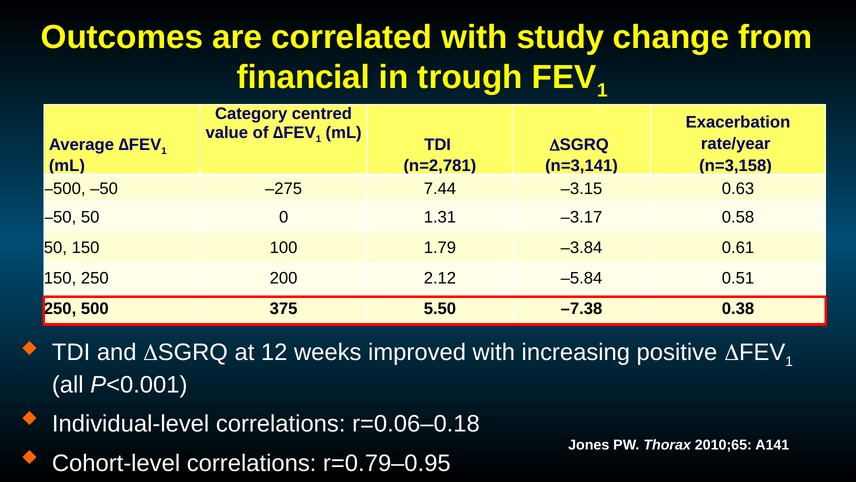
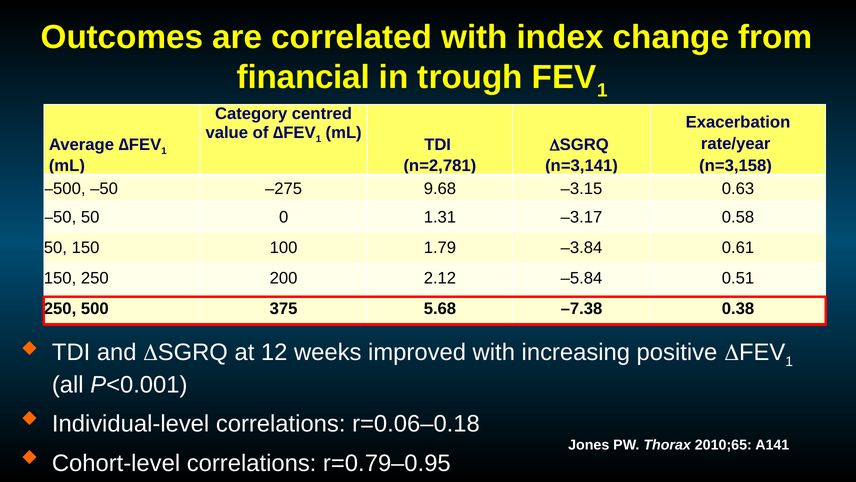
study: study -> index
7.44: 7.44 -> 9.68
5.50: 5.50 -> 5.68
